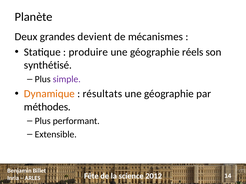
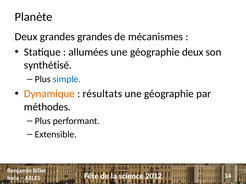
grandes devient: devient -> grandes
produire: produire -> allumées
géographie réels: réels -> deux
simple colour: purple -> blue
